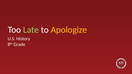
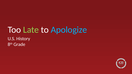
Apologize colour: yellow -> light blue
